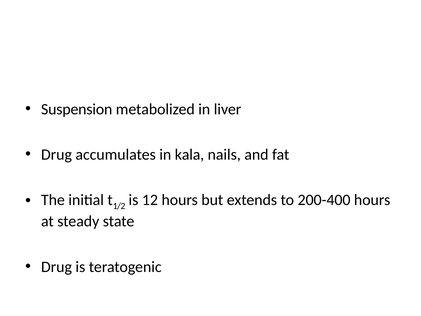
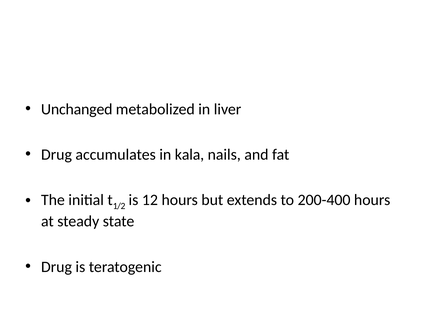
Suspension: Suspension -> Unchanged
